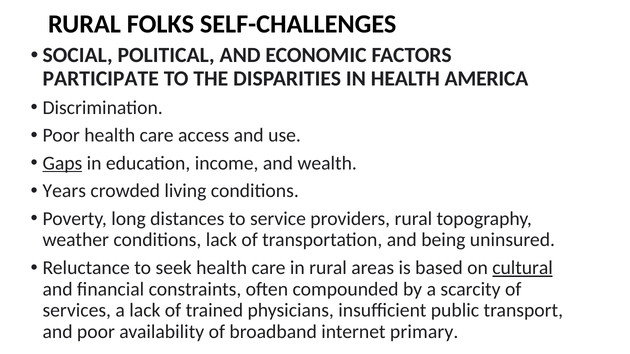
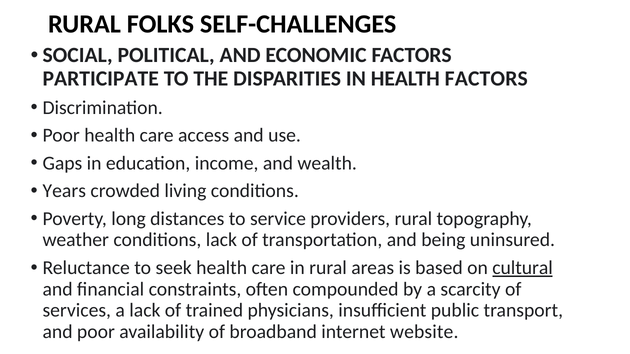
HEALTH AMERICA: AMERICA -> FACTORS
Gaps underline: present -> none
primary: primary -> website
